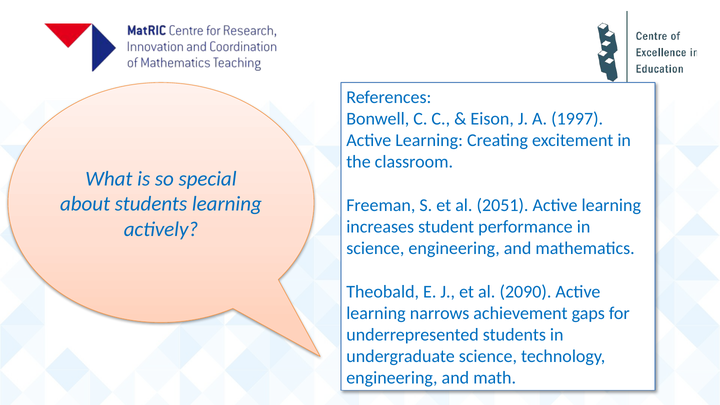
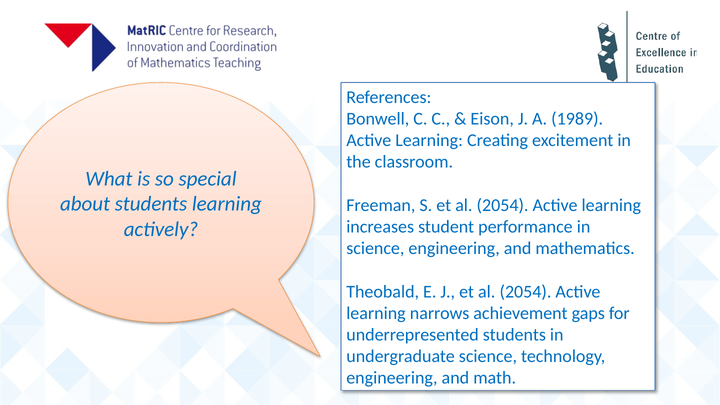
1997: 1997 -> 1989
S et al 2051: 2051 -> 2054
J et al 2090: 2090 -> 2054
